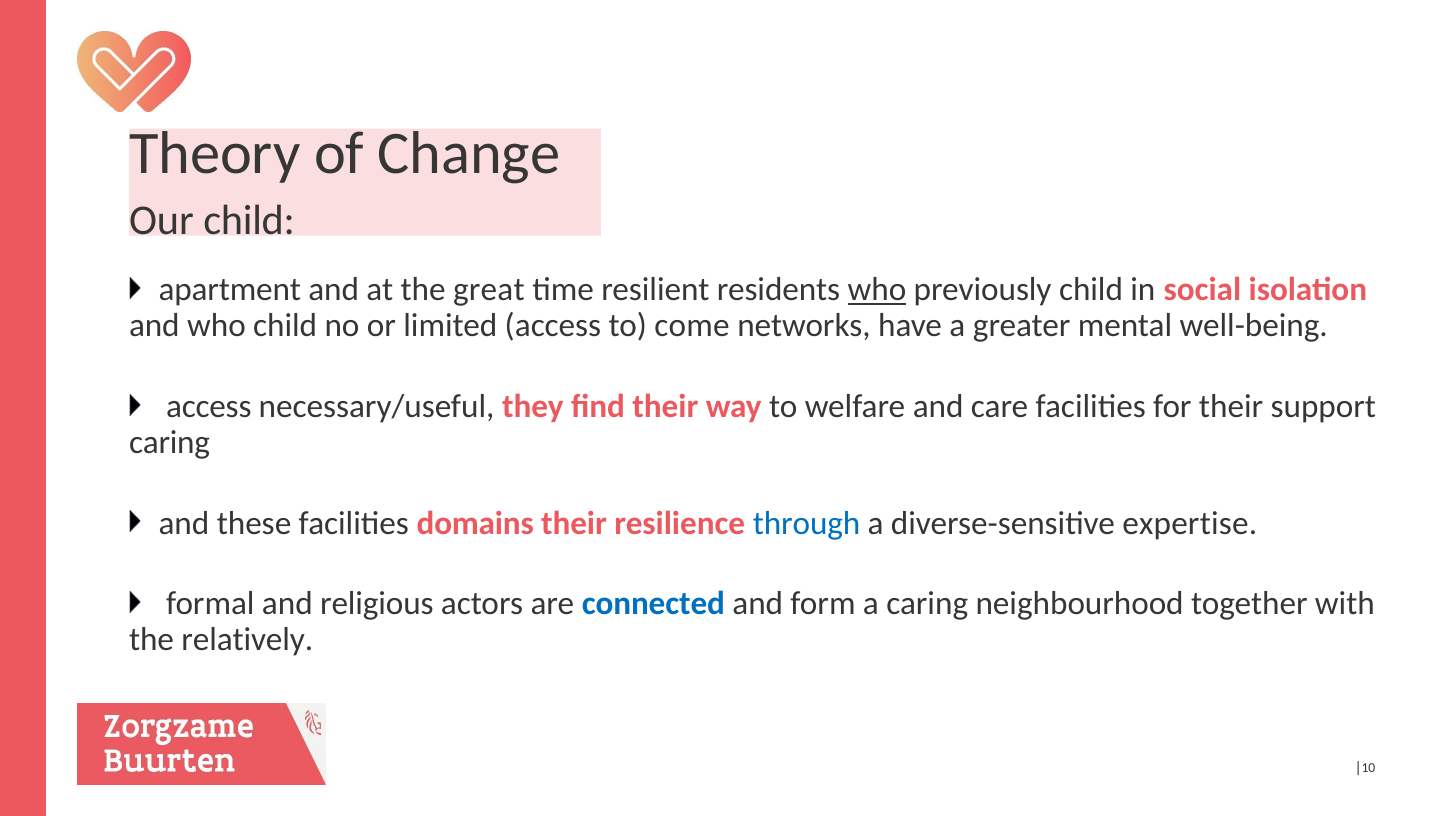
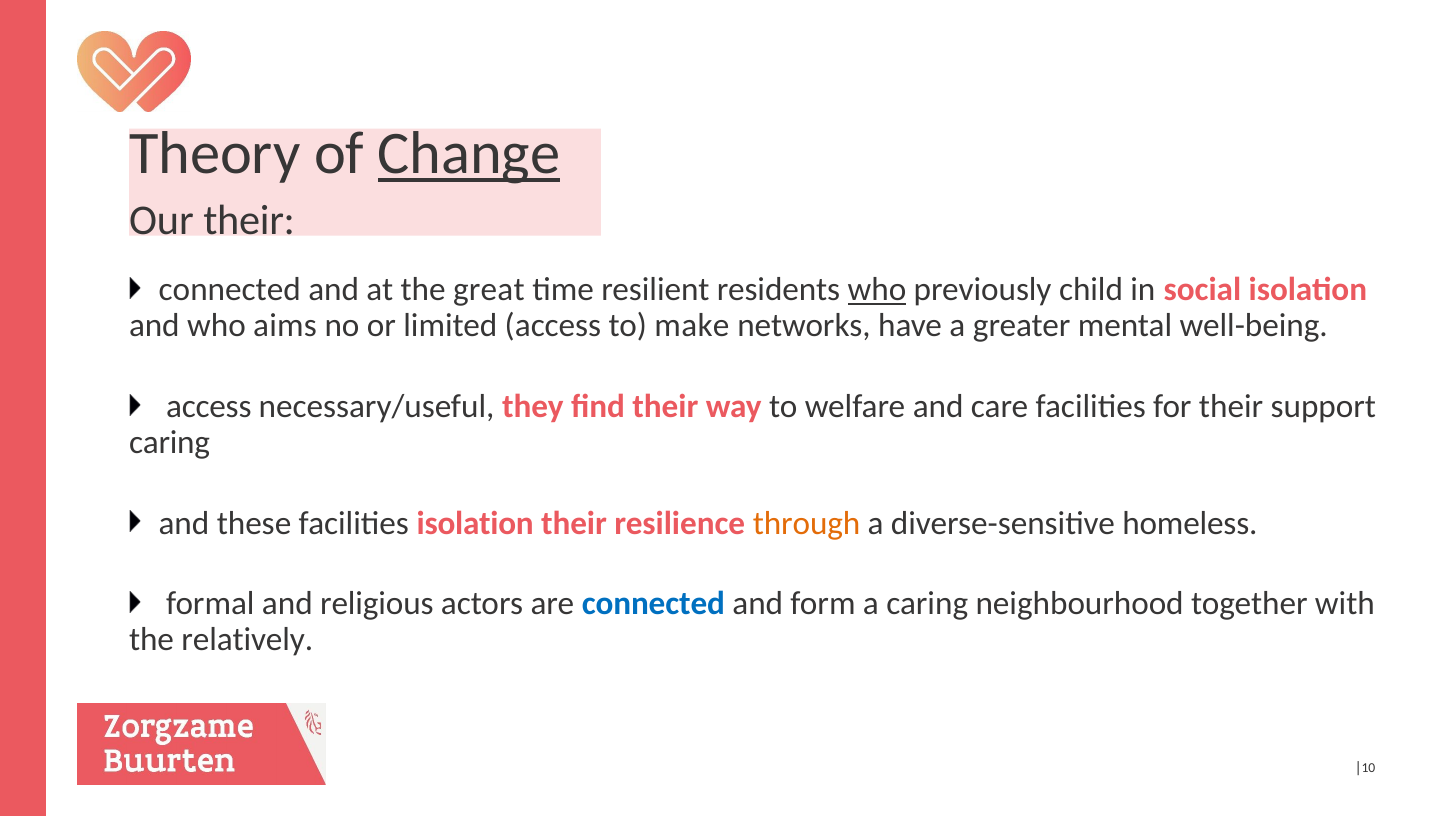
Change underline: none -> present
Our child: child -> their
apartment at (230, 290): apartment -> connected
who child: child -> aims
come: come -> make
facilities domains: domains -> isolation
through colour: blue -> orange
expertise: expertise -> homeless
